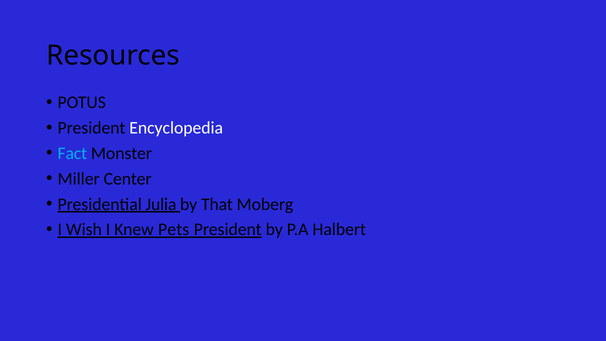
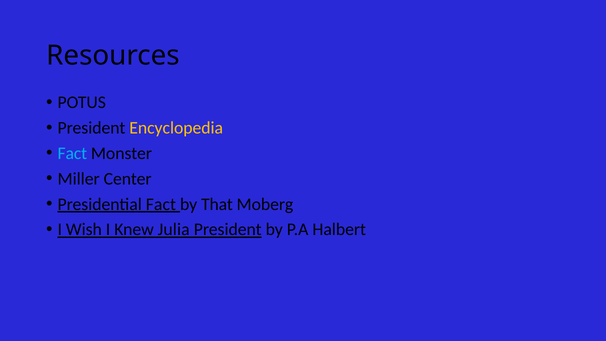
Encyclopedia colour: white -> yellow
Presidential Julia: Julia -> Fact
Pets: Pets -> Julia
